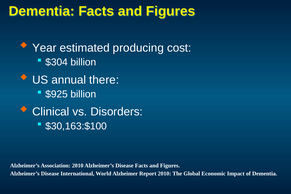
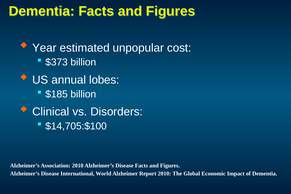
producing: producing -> unpopular
$304: $304 -> $373
there: there -> lobes
$925: $925 -> $185
$30,163:$100: $30,163:$100 -> $14,705:$100
